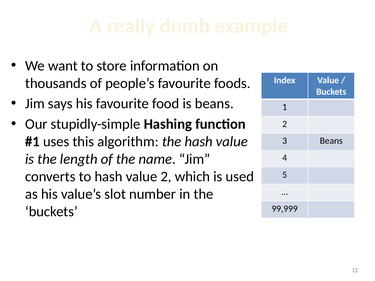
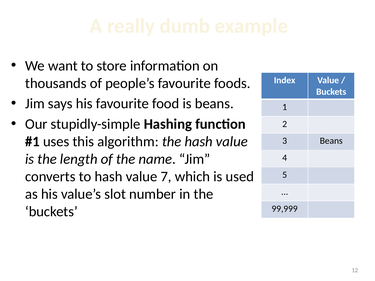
value 2: 2 -> 7
